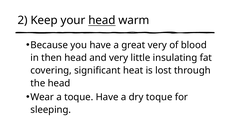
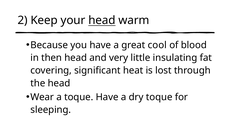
great very: very -> cool
